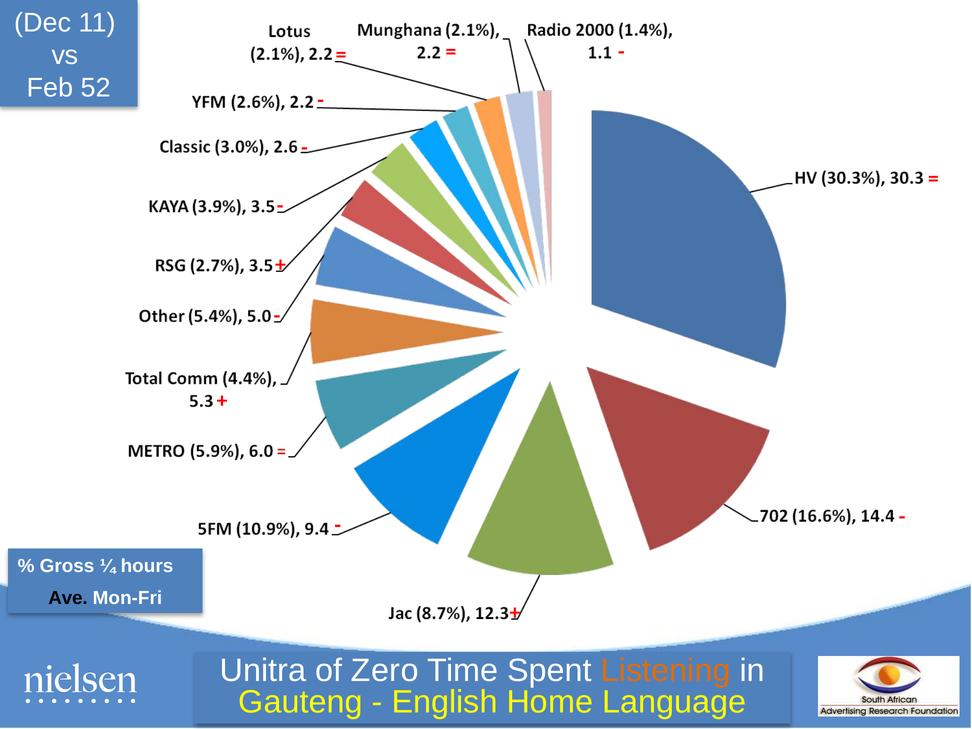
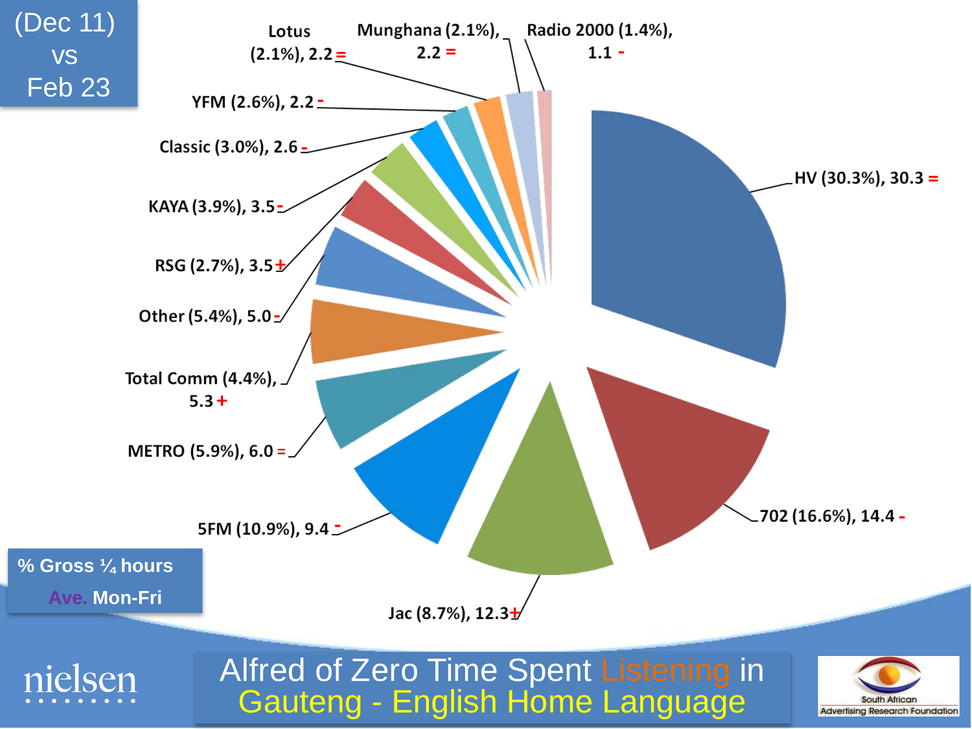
52: 52 -> 23
Ave colour: black -> purple
Unitra: Unitra -> Alfred
